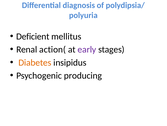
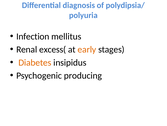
Deficient: Deficient -> Infection
action(: action( -> excess(
early colour: purple -> orange
